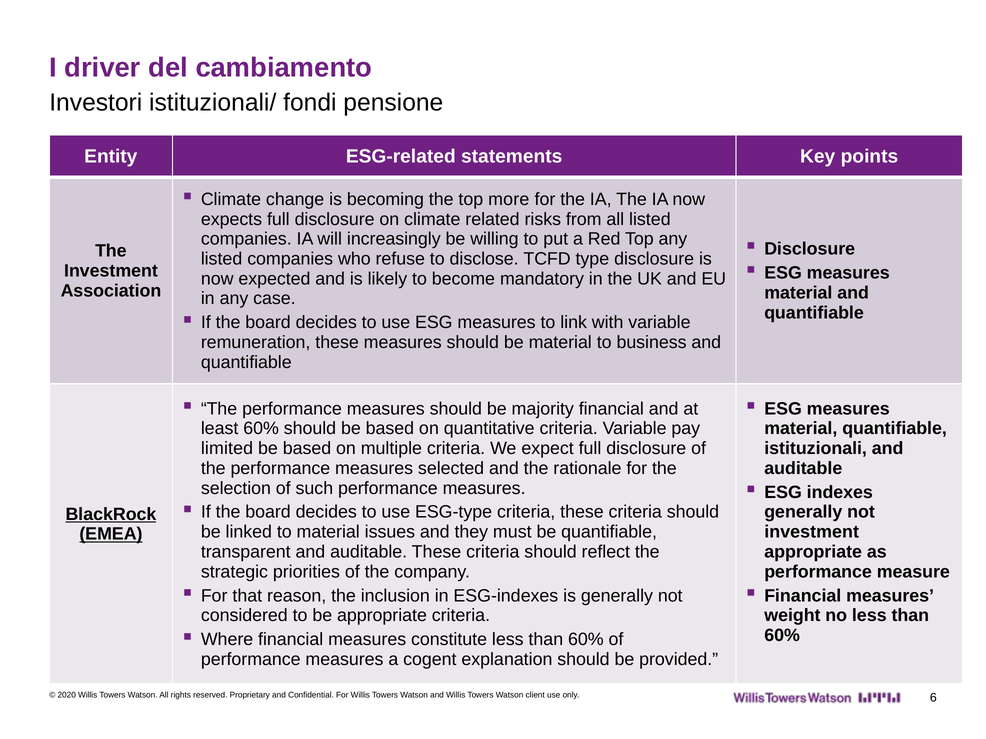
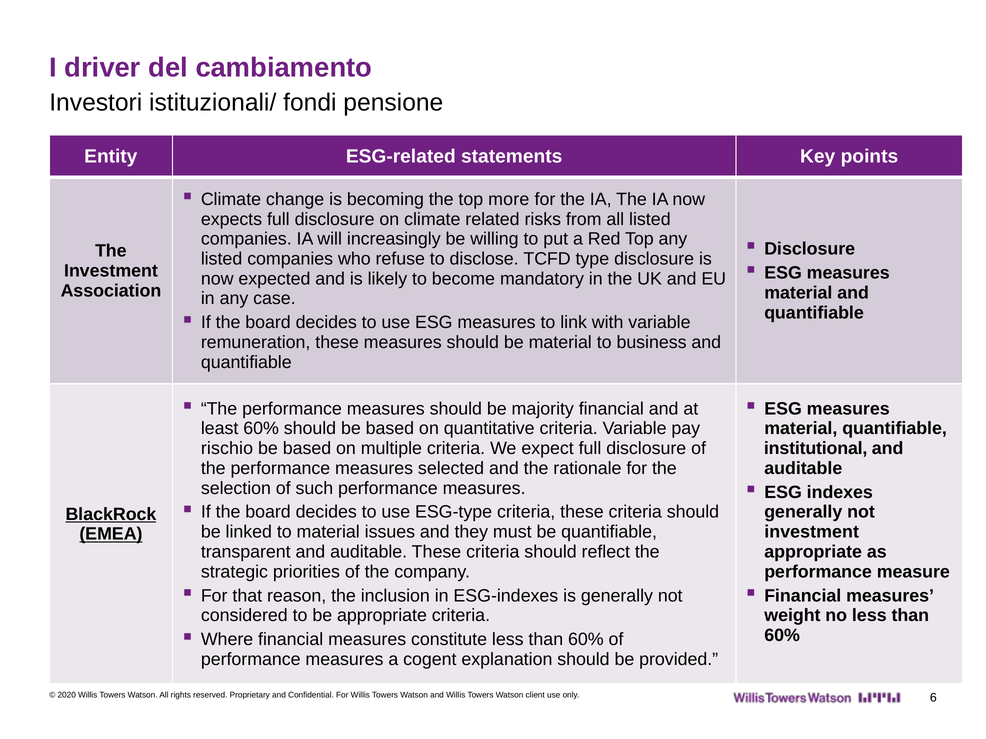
limited: limited -> rischio
istituzionali: istituzionali -> institutional
